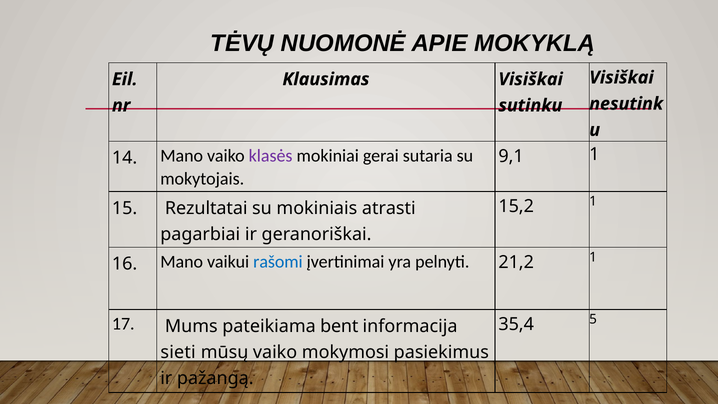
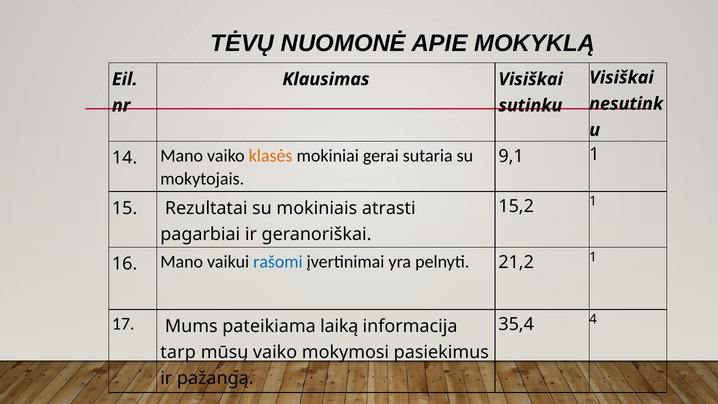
klasės colour: purple -> orange
bent: bent -> laiką
5: 5 -> 4
sieti: sieti -> tarp
